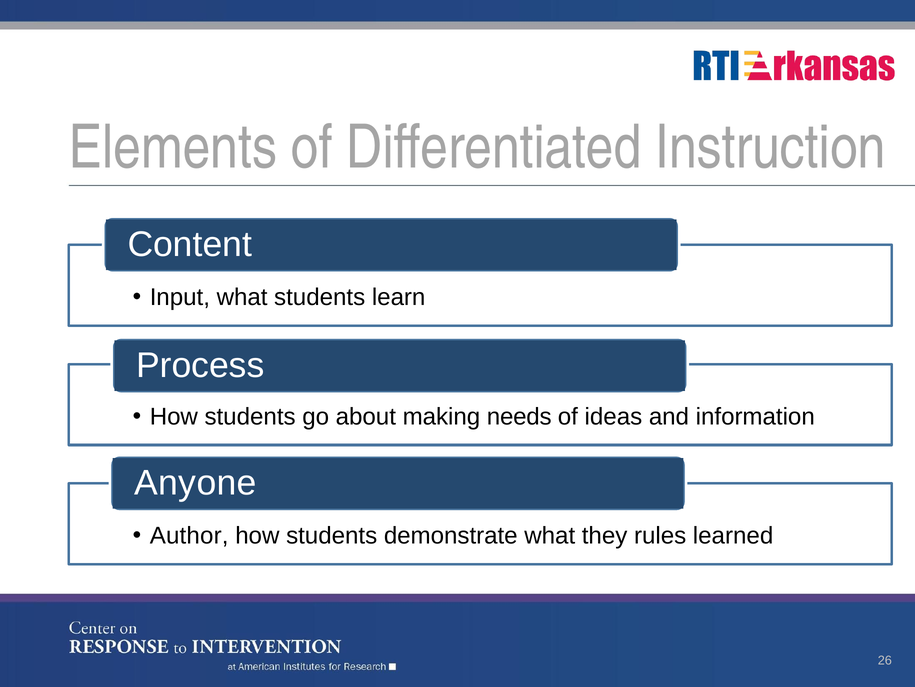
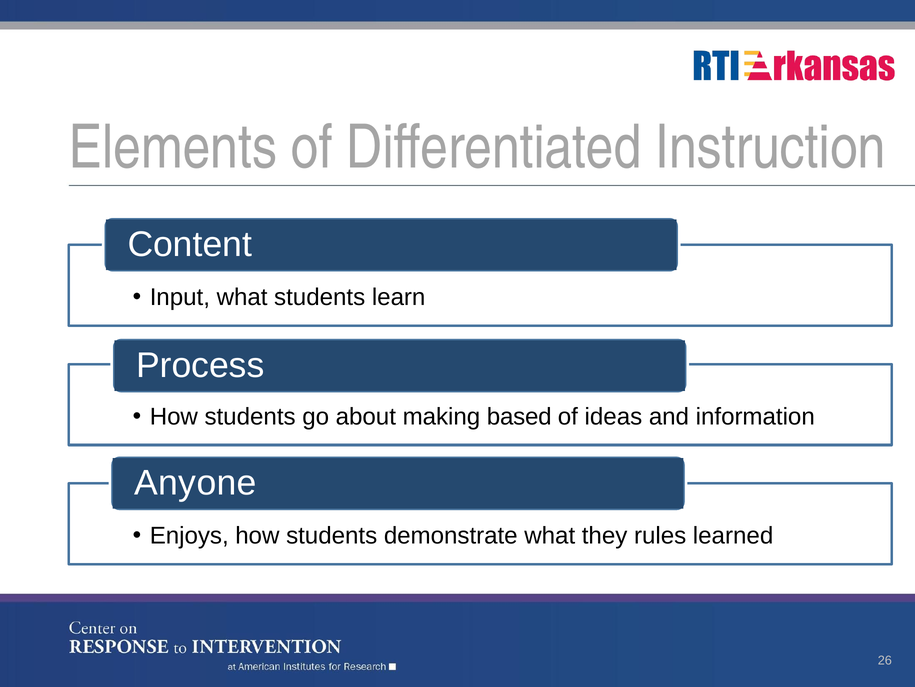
needs: needs -> based
Author: Author -> Enjoys
